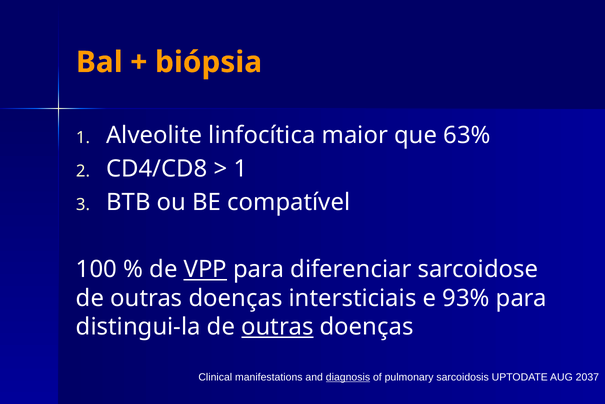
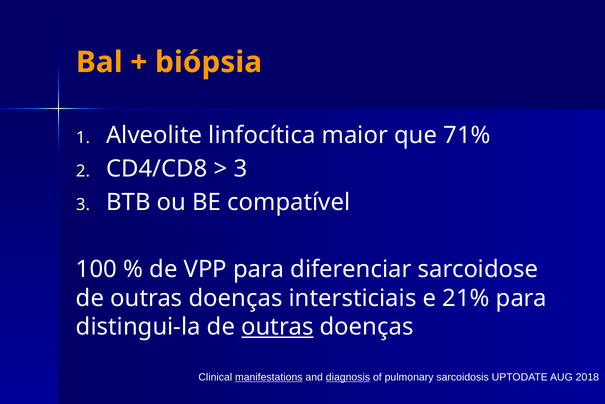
63%: 63% -> 71%
1 at (240, 169): 1 -> 3
VPP underline: present -> none
93%: 93% -> 21%
manifestations underline: none -> present
2037: 2037 -> 2018
